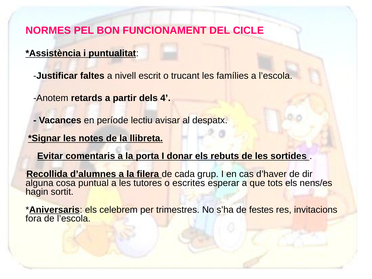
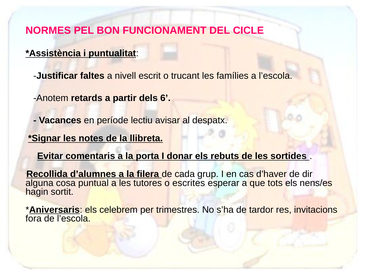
4: 4 -> 6
festes: festes -> tardor
